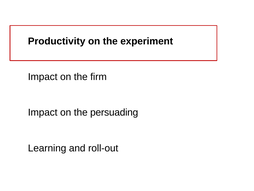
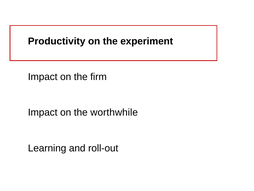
persuading: persuading -> worthwhile
